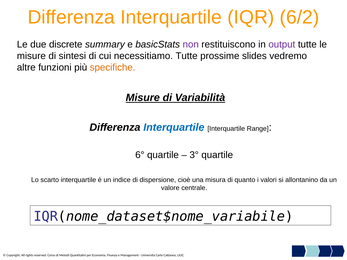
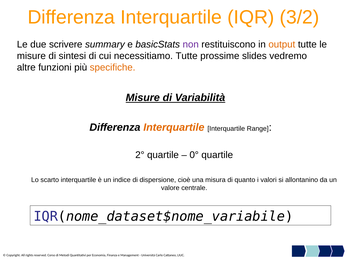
6/2: 6/2 -> 3/2
discrete: discrete -> scrivere
output colour: purple -> orange
Interquartile at (174, 128) colour: blue -> orange
6°: 6° -> 2°
3°: 3° -> 0°
